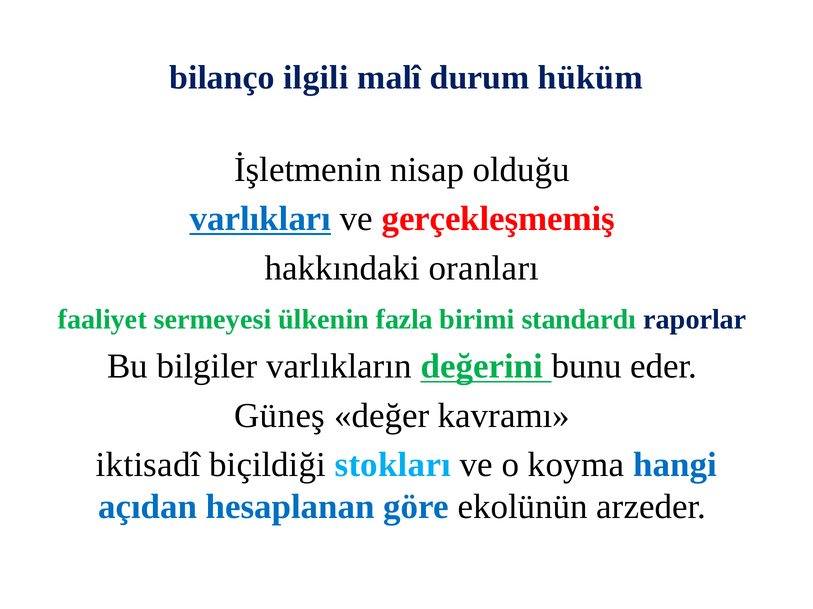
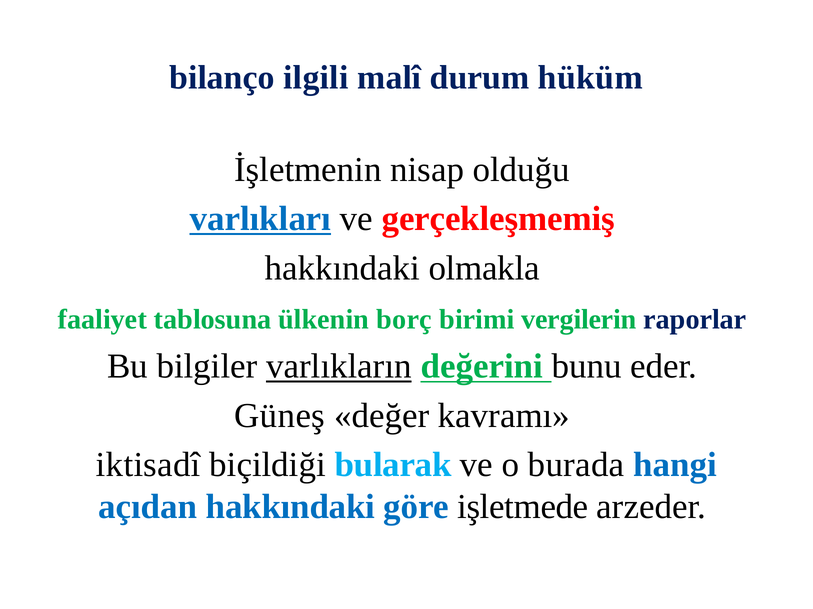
oranları: oranları -> olmakla
sermeyesi: sermeyesi -> tablosuna
fazla: fazla -> borç
standardı: standardı -> vergilerin
varlıkların underline: none -> present
stokları: stokları -> bularak
koyma: koyma -> burada
açıdan hesaplanan: hesaplanan -> hakkındaki
ekolünün: ekolünün -> işletmede
